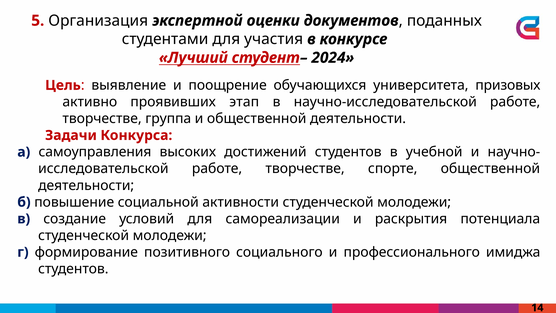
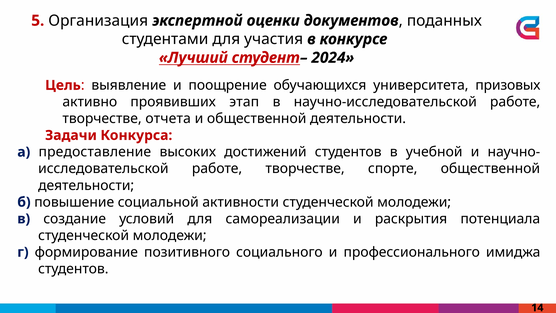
группа: группа -> отчета
самоуправления: самоуправления -> предоставление
